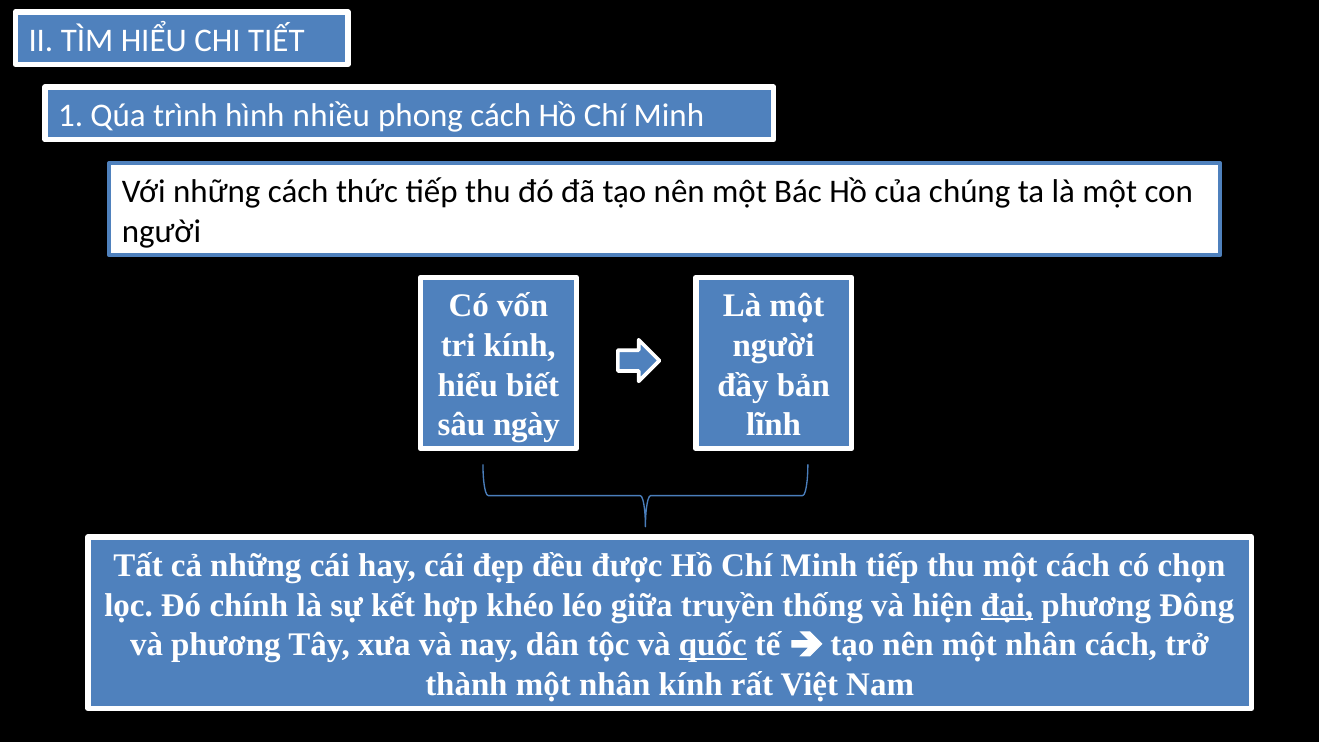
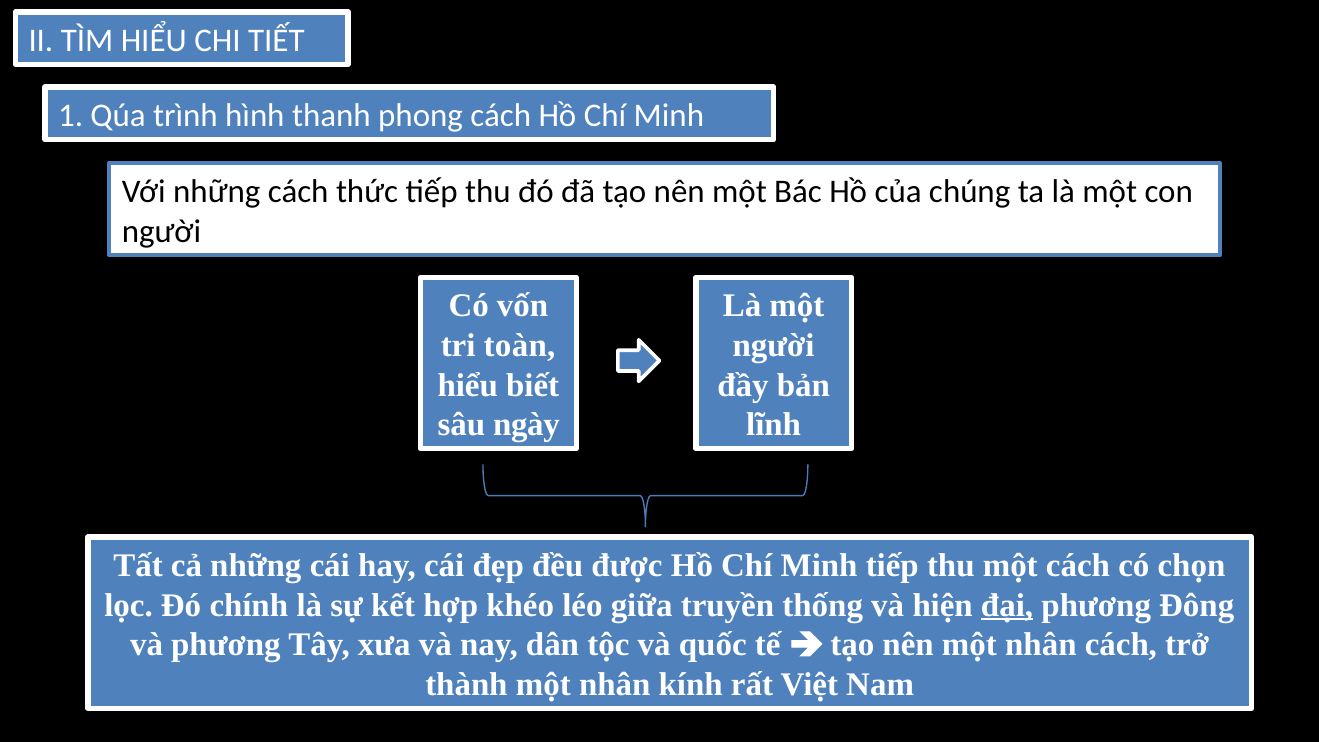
nhiều: nhiều -> thanh
tri kính: kính -> toàn
quốc underline: present -> none
